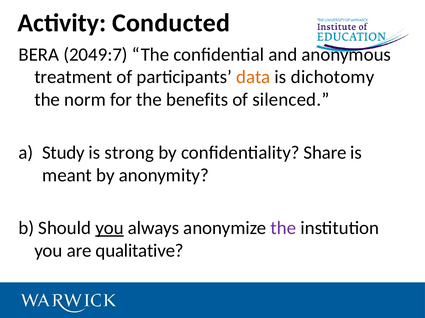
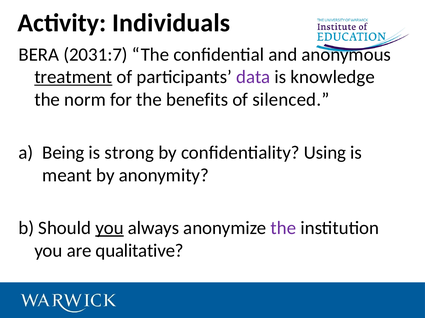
Conducted: Conducted -> Individuals
2049:7: 2049:7 -> 2031:7
treatment underline: none -> present
data colour: orange -> purple
dichotomy: dichotomy -> knowledge
Study: Study -> Being
Share: Share -> Using
